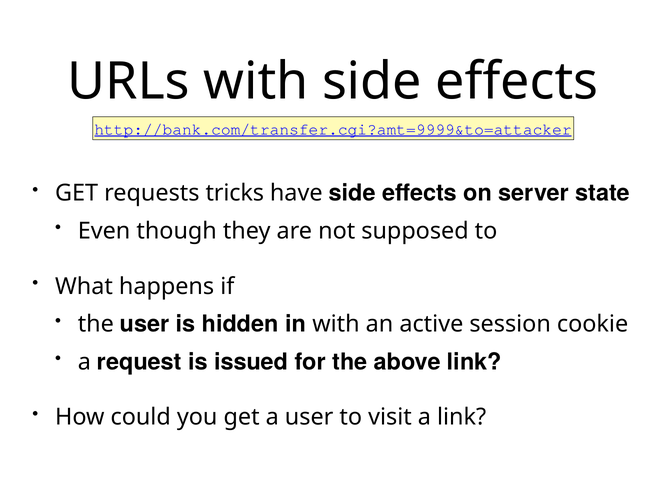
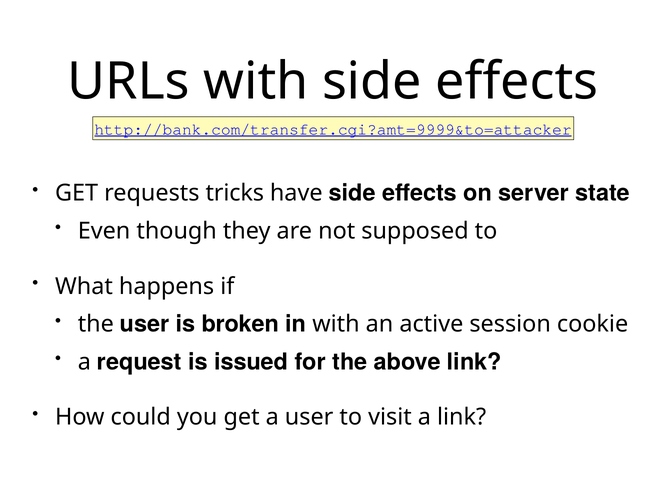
hidden: hidden -> broken
